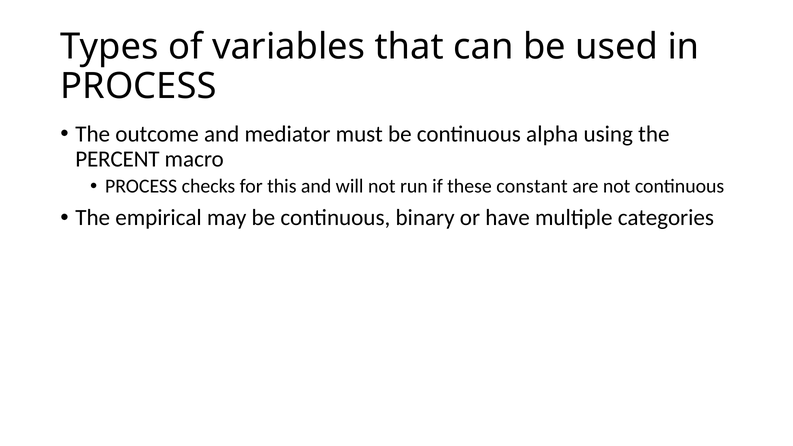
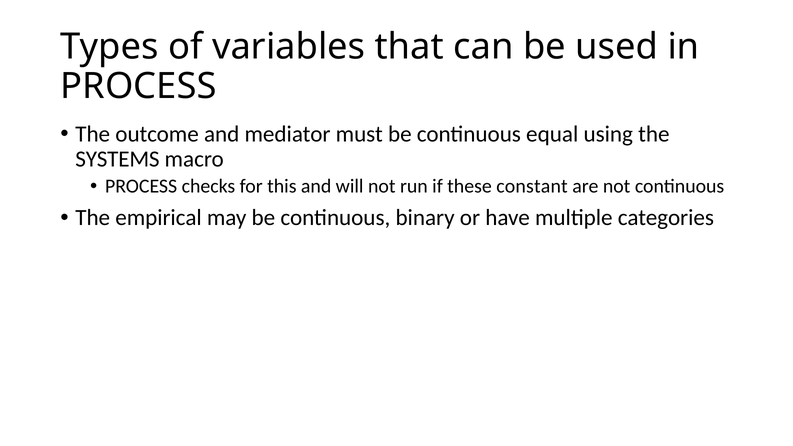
alpha: alpha -> equal
PERCENT: PERCENT -> SYSTEMS
